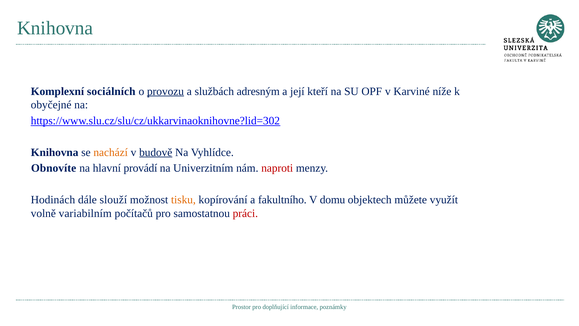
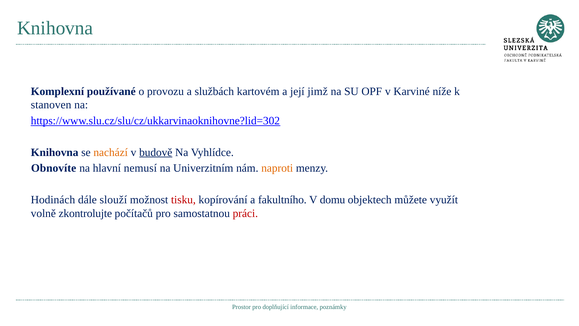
sociálních: sociálních -> používané
provozu underline: present -> none
adresným: adresným -> kartovém
kteří: kteří -> jimž
obyčejné: obyčejné -> stanoven
provádí: provádí -> nemusí
naproti colour: red -> orange
tisku colour: orange -> red
variabilním: variabilním -> zkontrolujte
